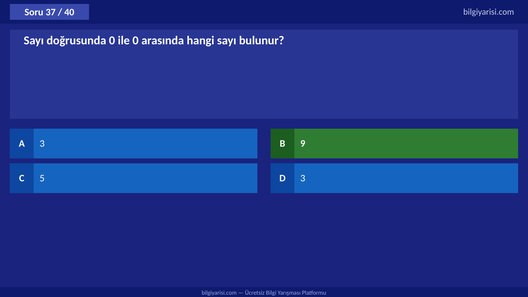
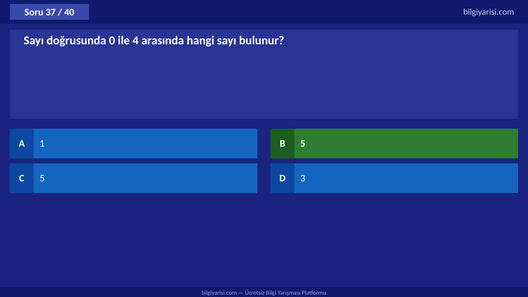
ile 0: 0 -> 4
A 3: 3 -> 1
B 9: 9 -> 5
